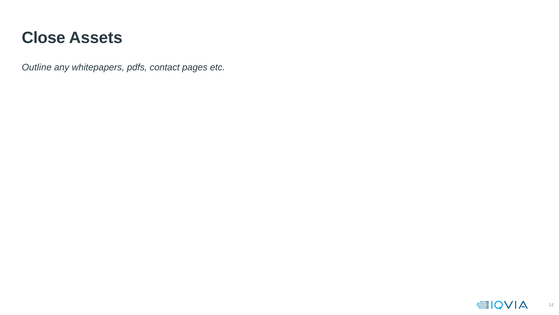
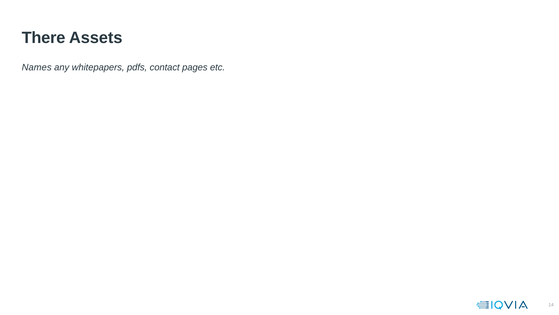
Close: Close -> There
Outline: Outline -> Names
